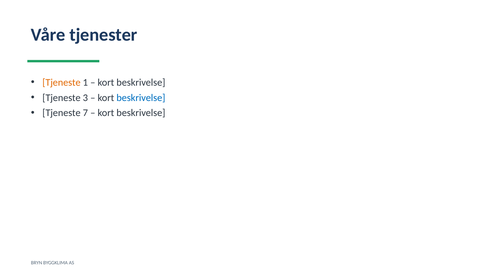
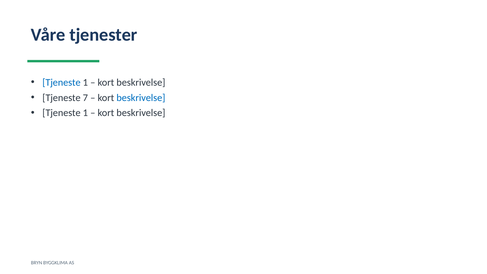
Tjeneste at (61, 82) colour: orange -> blue
3: 3 -> 7
7 at (85, 113): 7 -> 1
